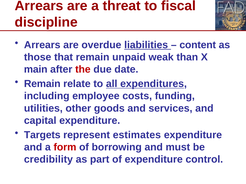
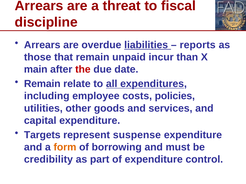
content: content -> reports
weak: weak -> incur
funding: funding -> policies
estimates: estimates -> suspense
form colour: red -> orange
